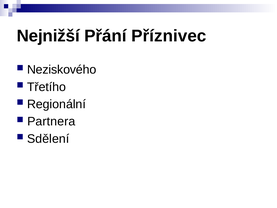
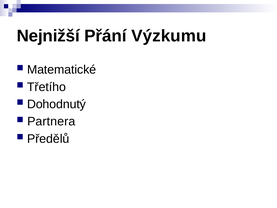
Příznivec: Příznivec -> Výzkumu
Neziskového: Neziskového -> Matematické
Regionální: Regionální -> Dohodnutý
Sdělení: Sdělení -> Předělů
